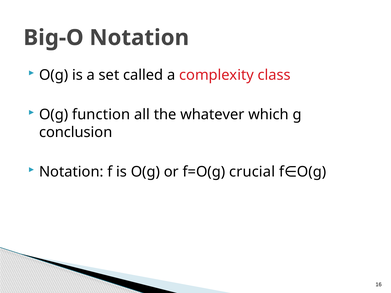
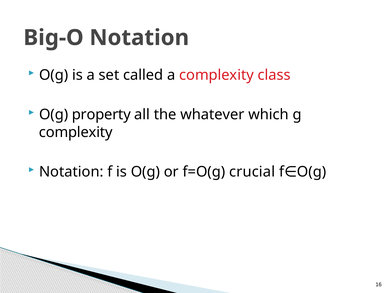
function: function -> property
conclusion at (76, 132): conclusion -> complexity
